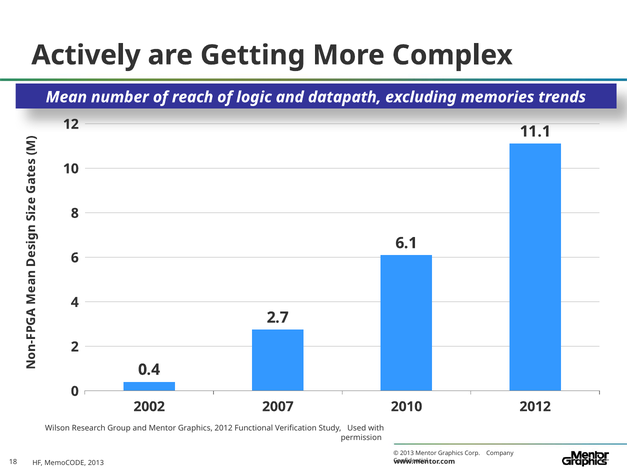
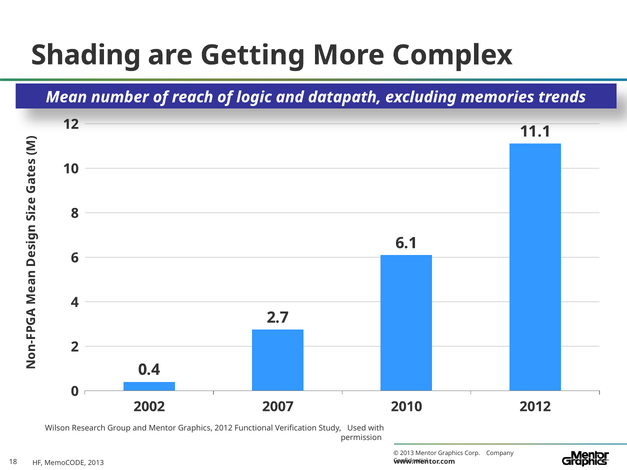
Actively: Actively -> Shading
